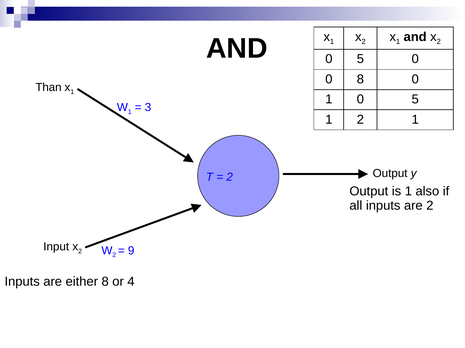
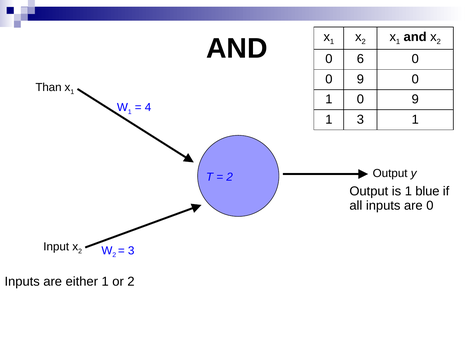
5 at (360, 59): 5 -> 6
8 at (360, 79): 8 -> 9
1 0 5: 5 -> 9
3: 3 -> 4
1 2: 2 -> 3
also: also -> blue
are 2: 2 -> 0
9 at (131, 251): 9 -> 3
either 8: 8 -> 1
or 4: 4 -> 2
